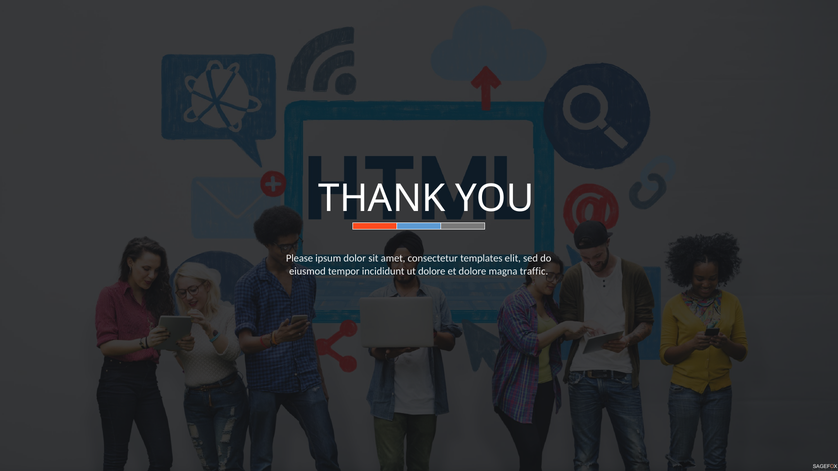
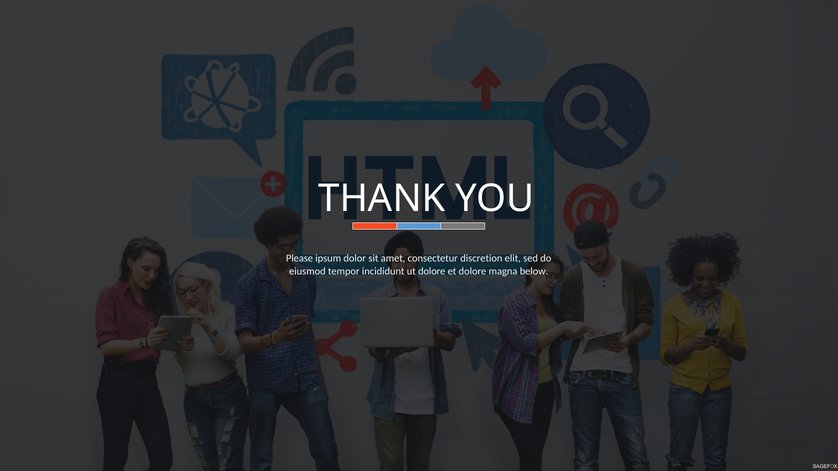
templates: templates -> discretion
traffic: traffic -> below
